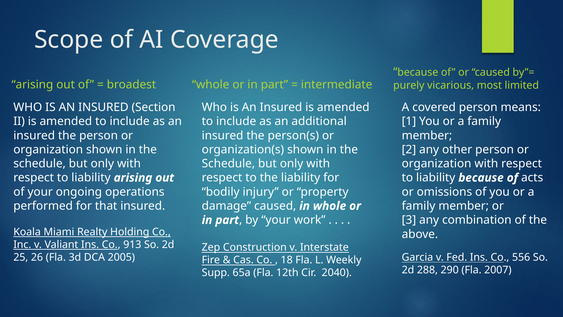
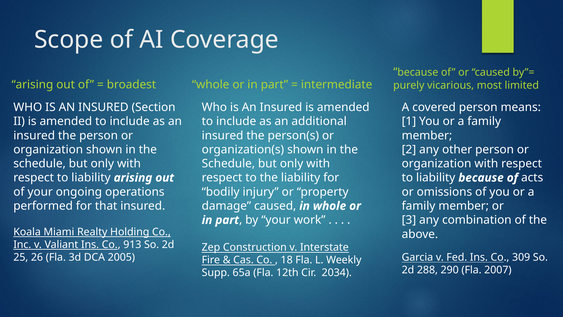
556: 556 -> 309
2040: 2040 -> 2034
